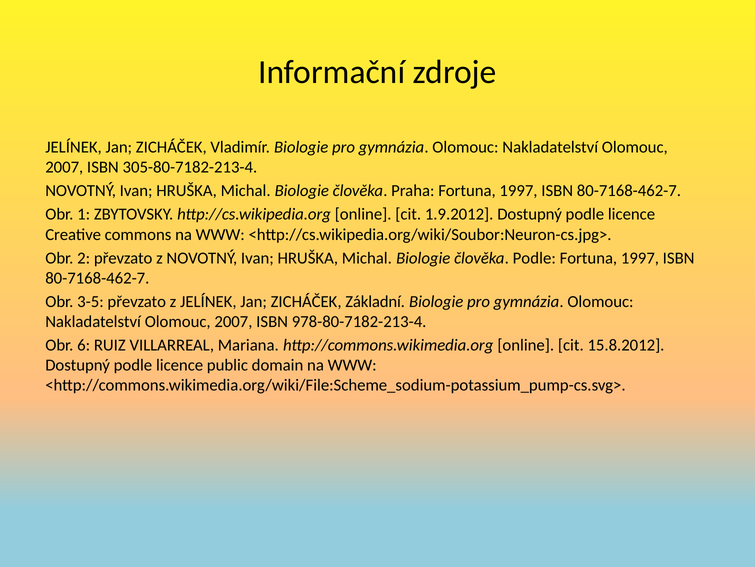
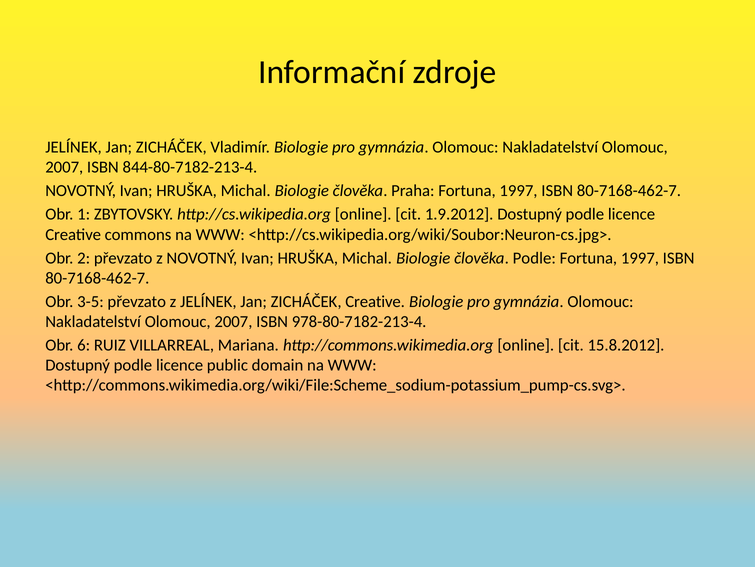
305-80-7182-213-4: 305-80-7182-213-4 -> 844-80-7182-213-4
ZICHÁČEK Základní: Základní -> Creative
